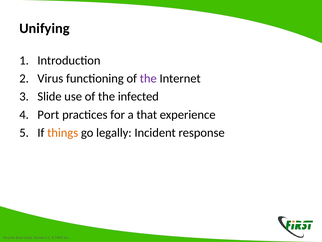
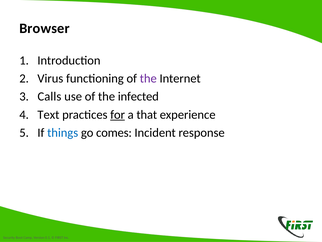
Unifying: Unifying -> Browser
Slide: Slide -> Calls
Port: Port -> Text
for underline: none -> present
things colour: orange -> blue
legally: legally -> comes
